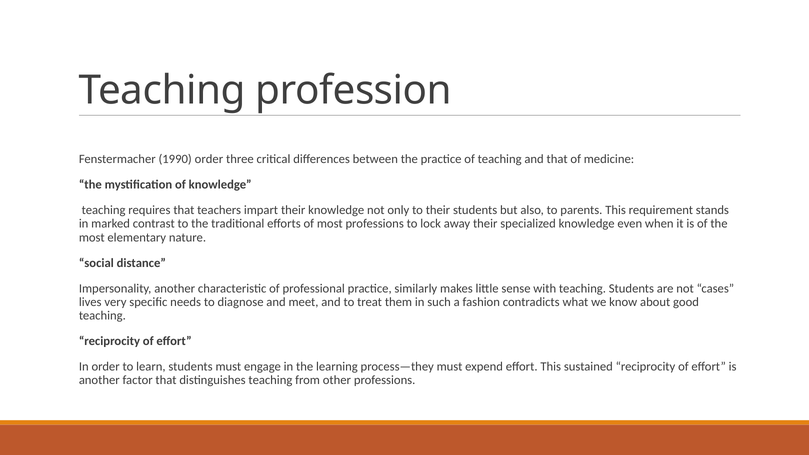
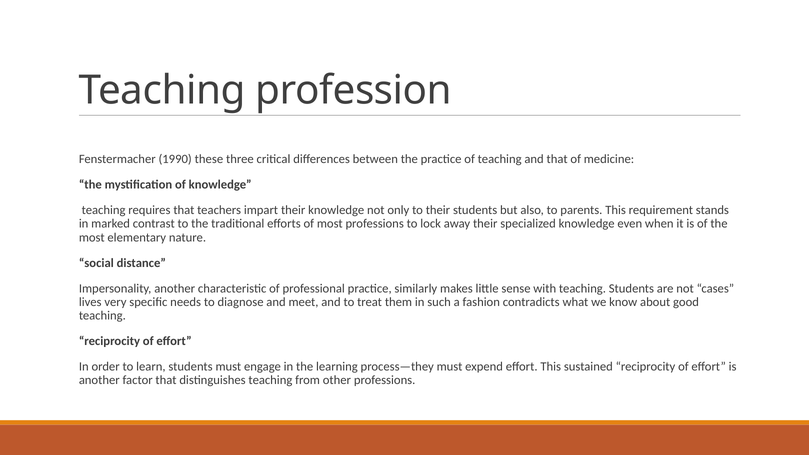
1990 order: order -> these
